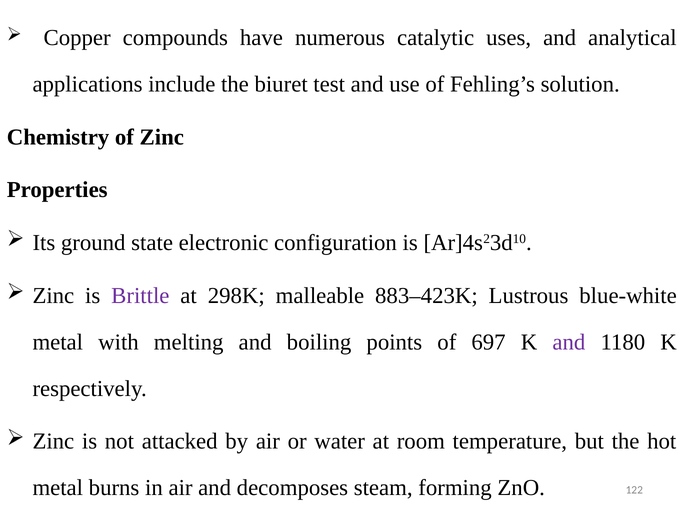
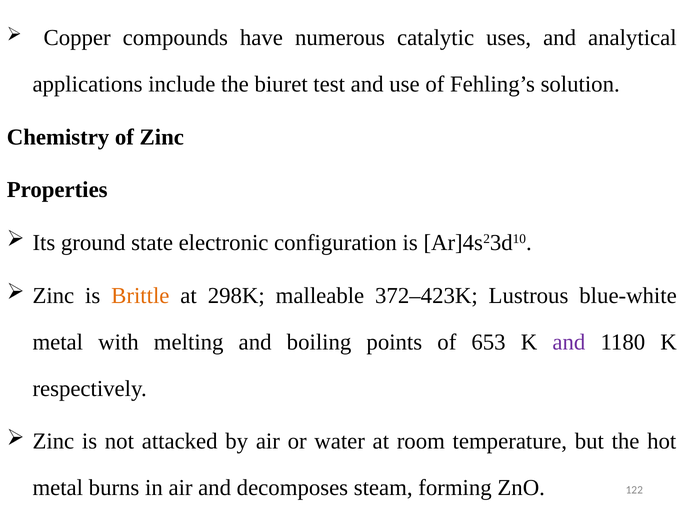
Brittle colour: purple -> orange
883–423K: 883–423K -> 372–423K
697: 697 -> 653
